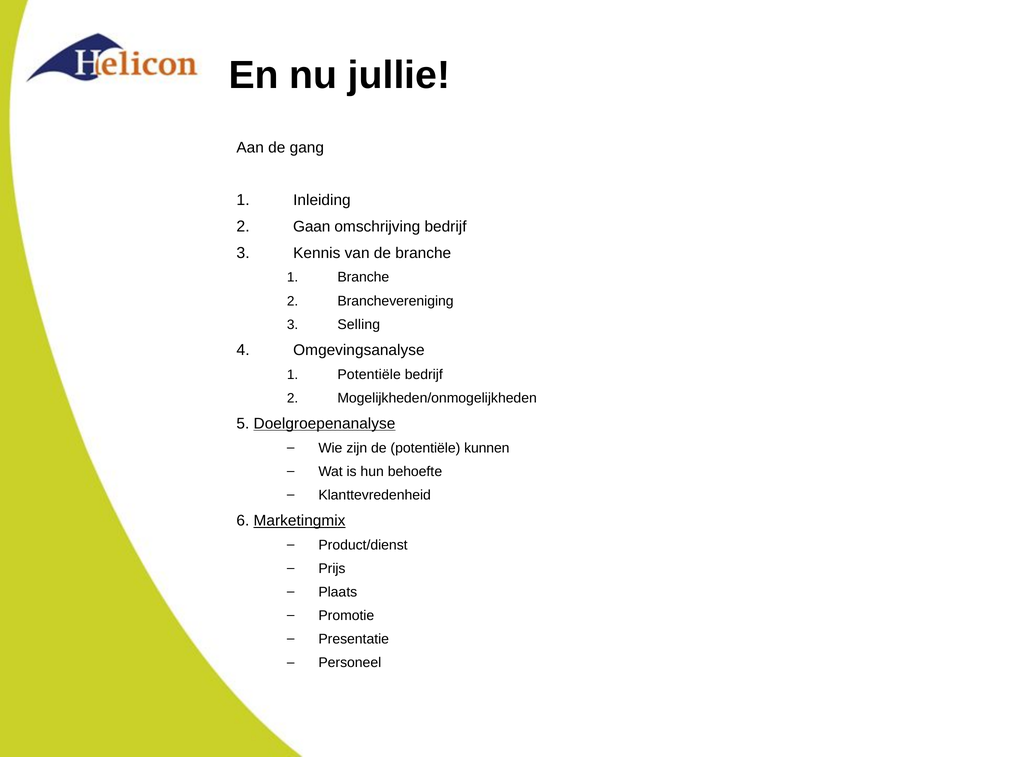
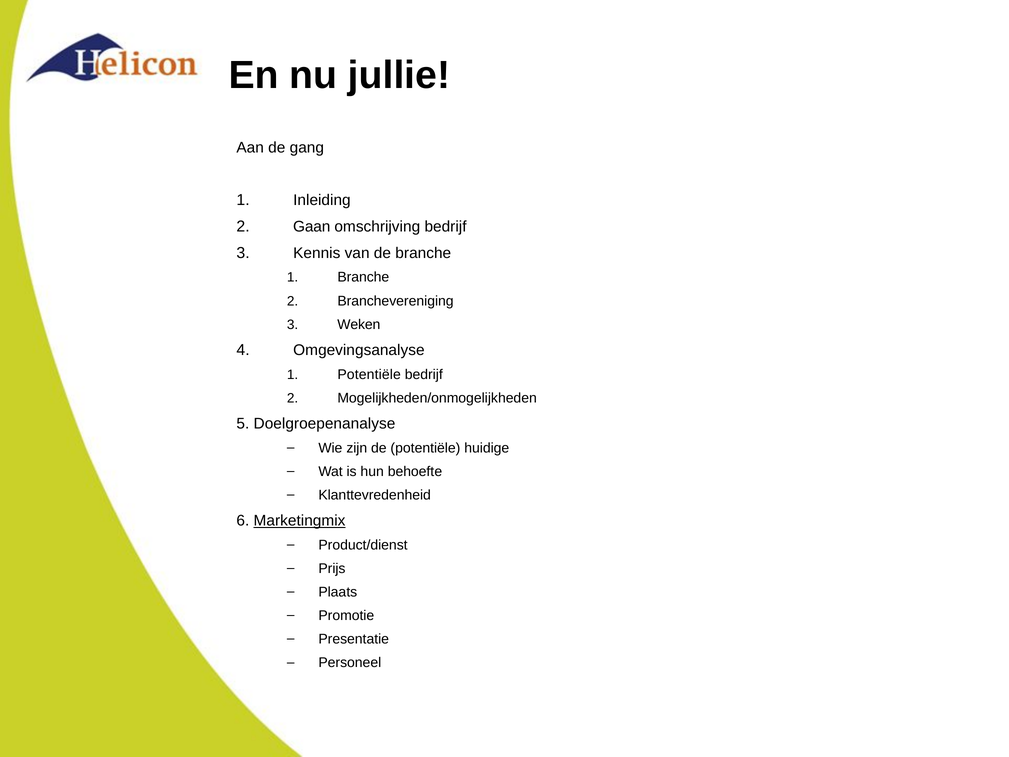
Selling: Selling -> Weken
Doelgroepenanalyse underline: present -> none
kunnen: kunnen -> huidige
